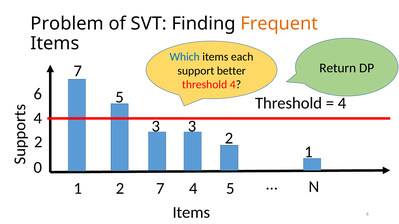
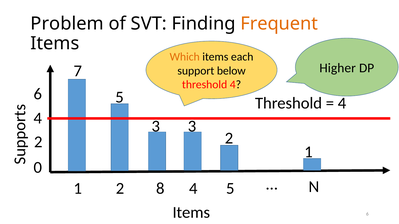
Which colour: blue -> orange
Return: Return -> Higher
better: better -> below
2 7: 7 -> 8
